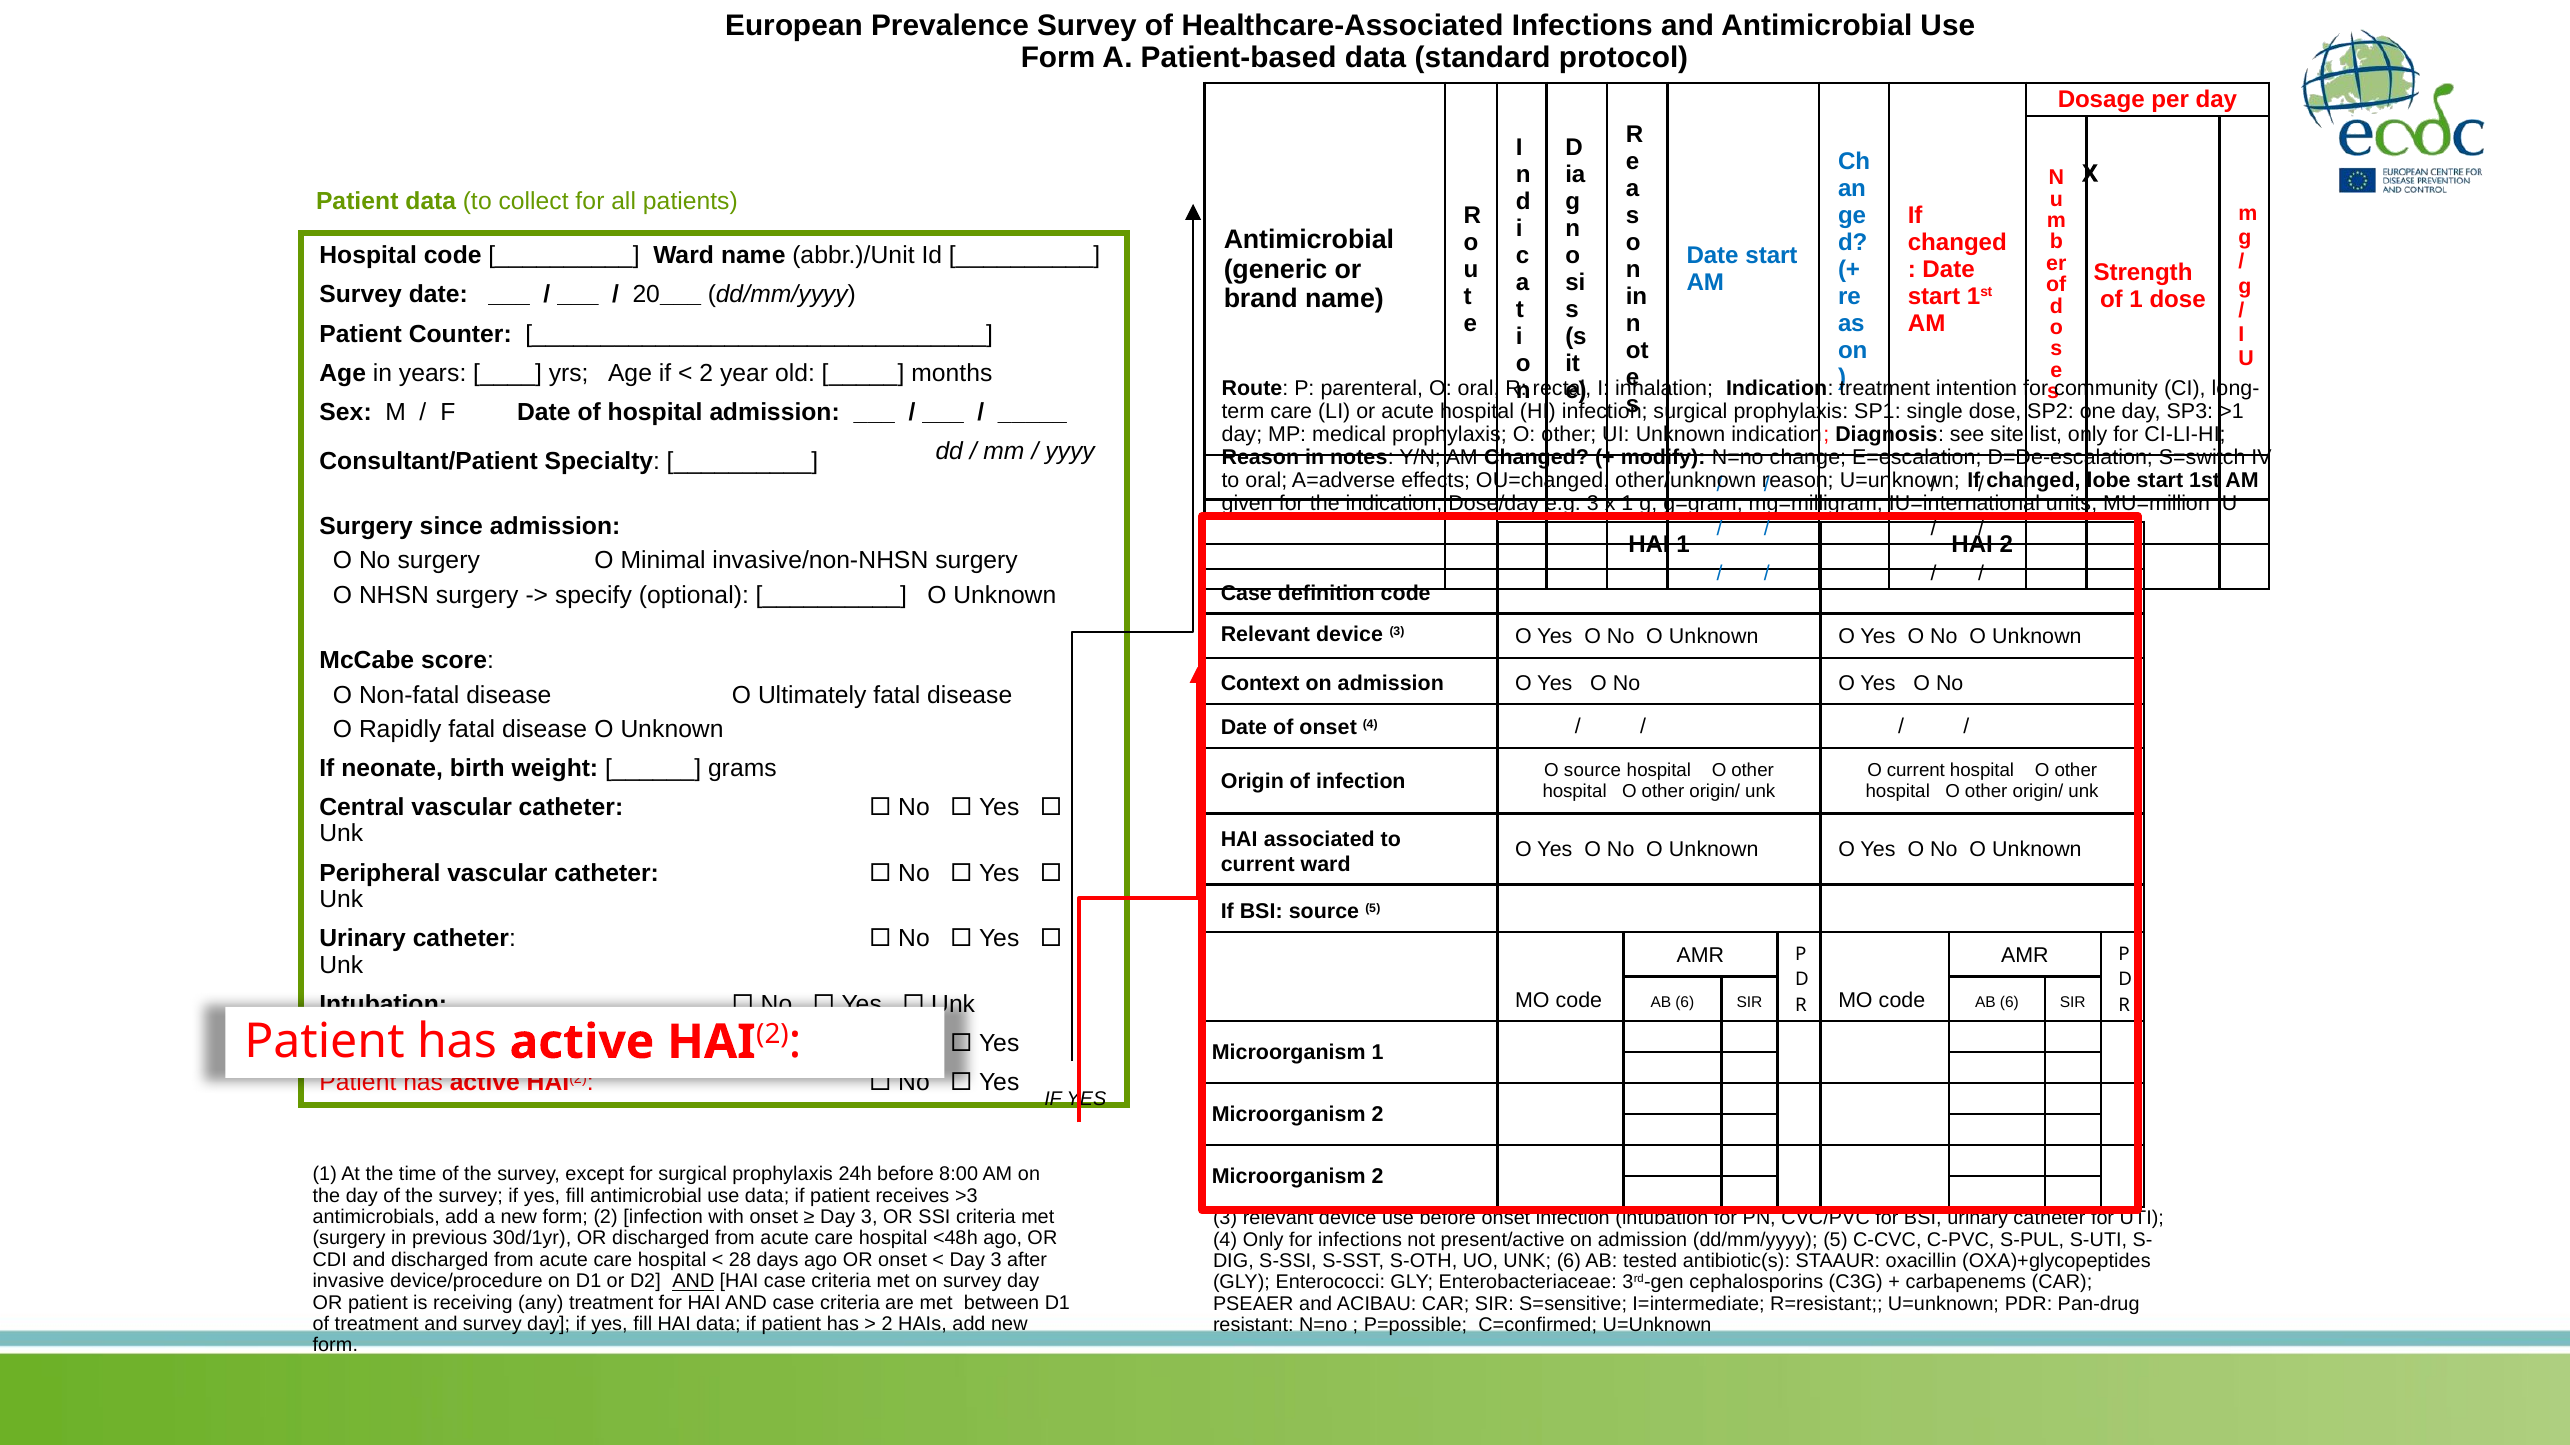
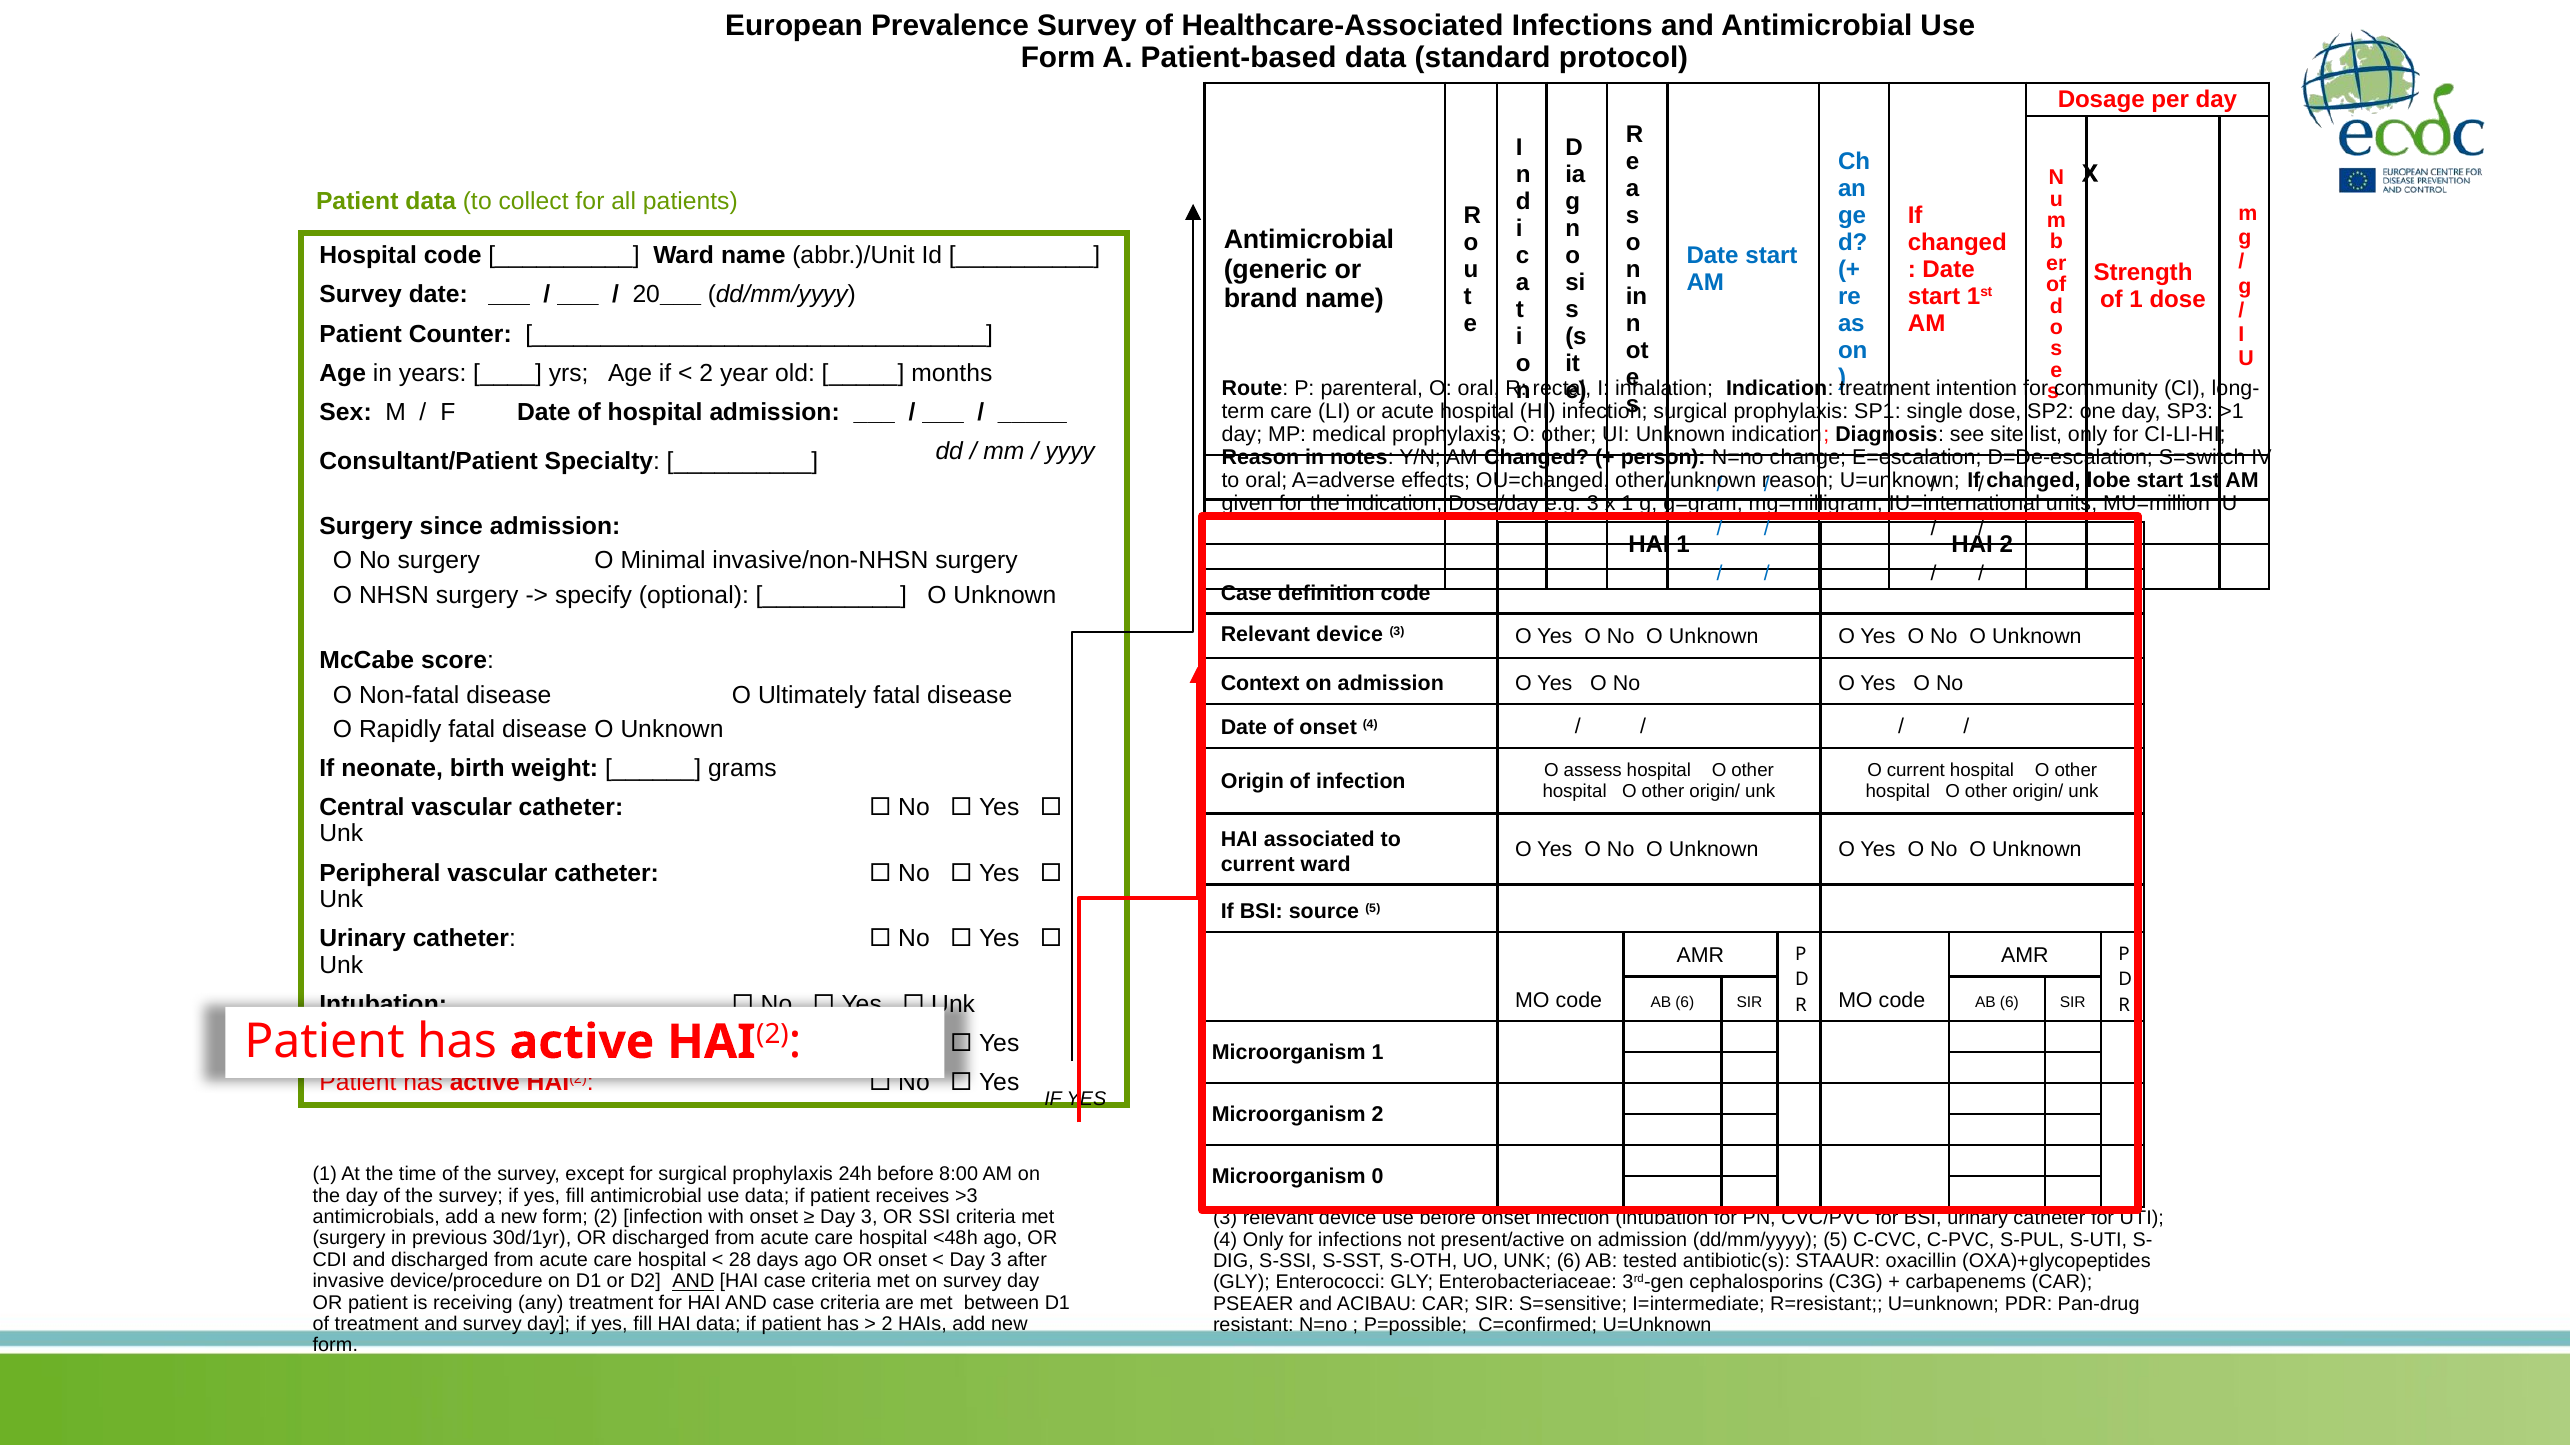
modify: modify -> person
O source: source -> assess
2 at (1378, 1177): 2 -> 0
